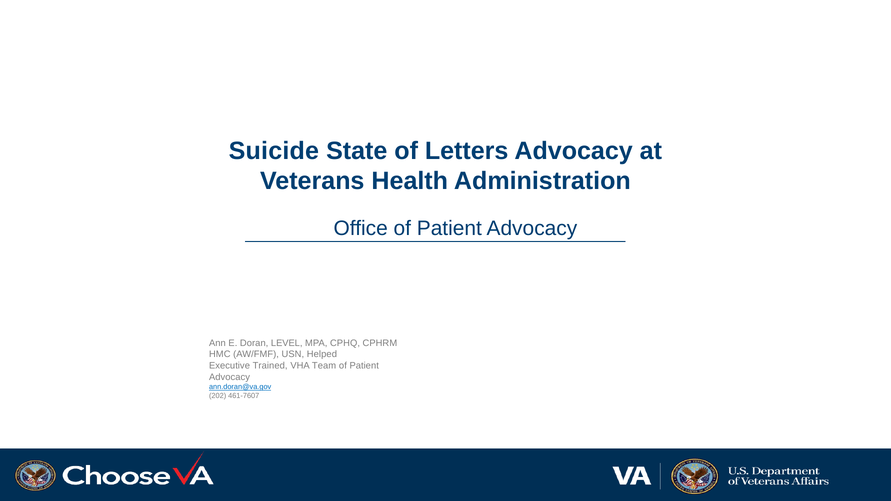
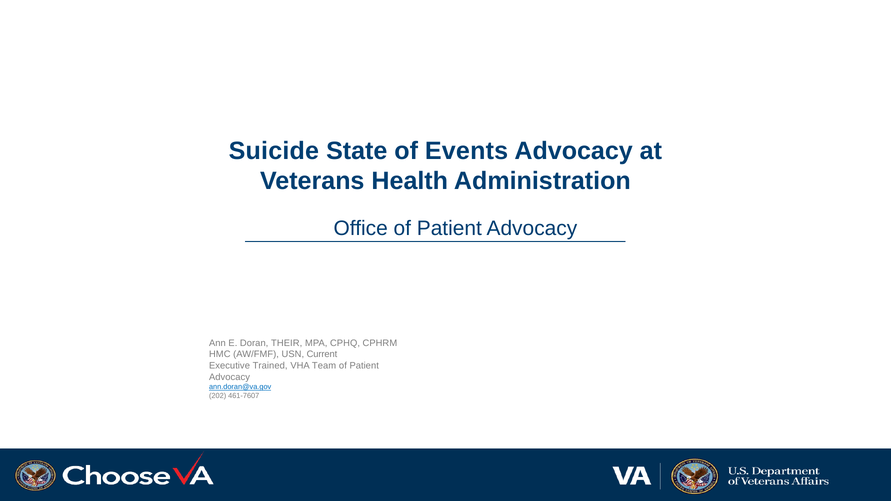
Letters: Letters -> Events
LEVEL: LEVEL -> THEIR
Helped: Helped -> Current
